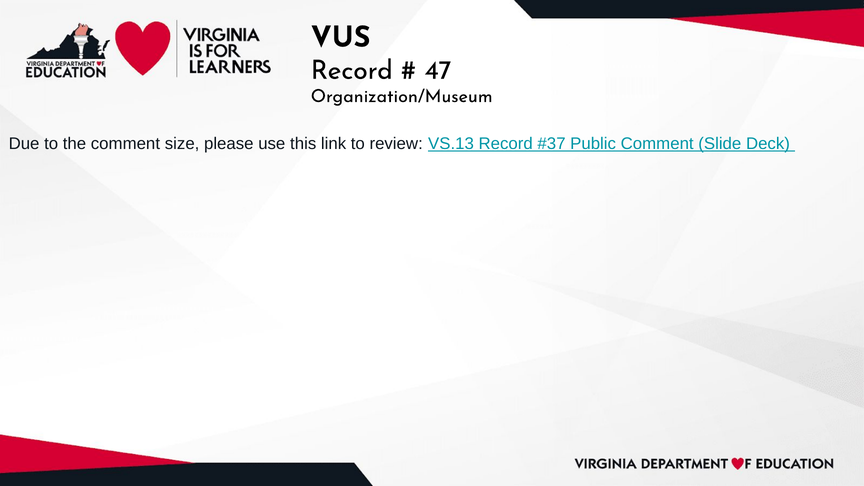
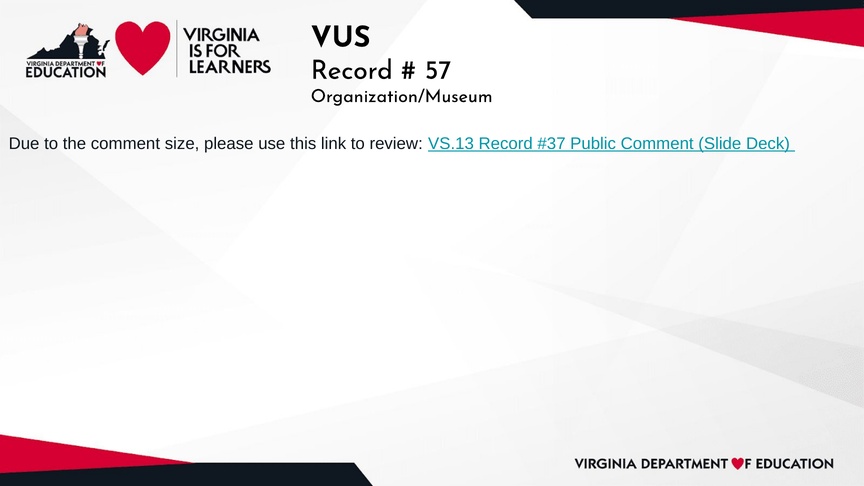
47: 47 -> 57
